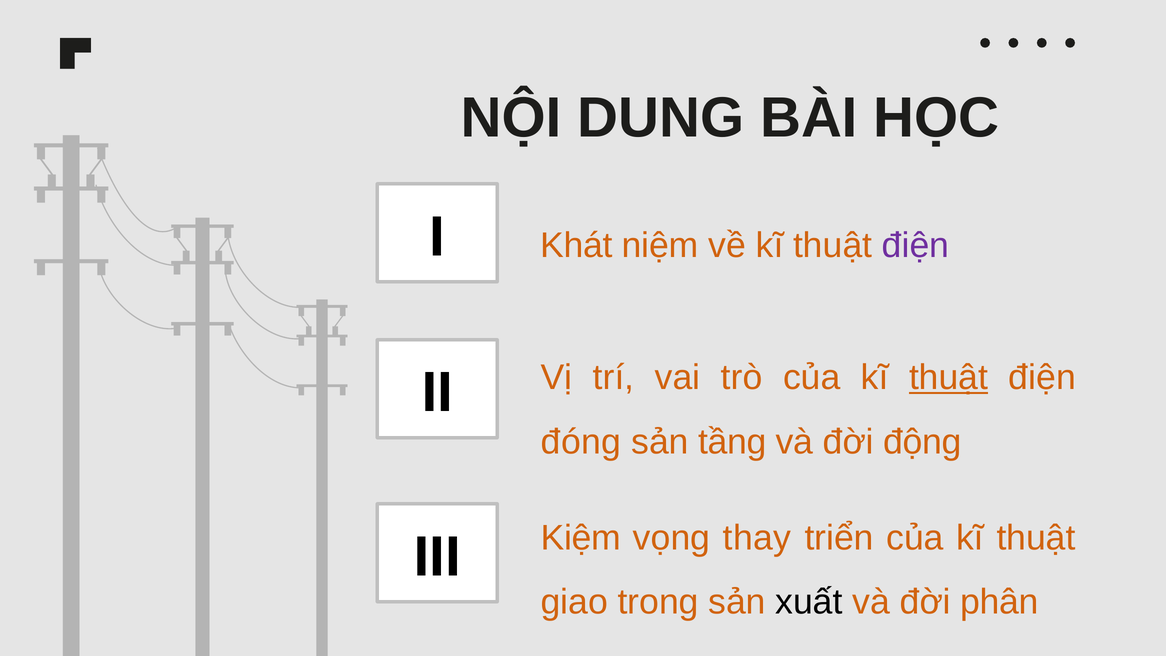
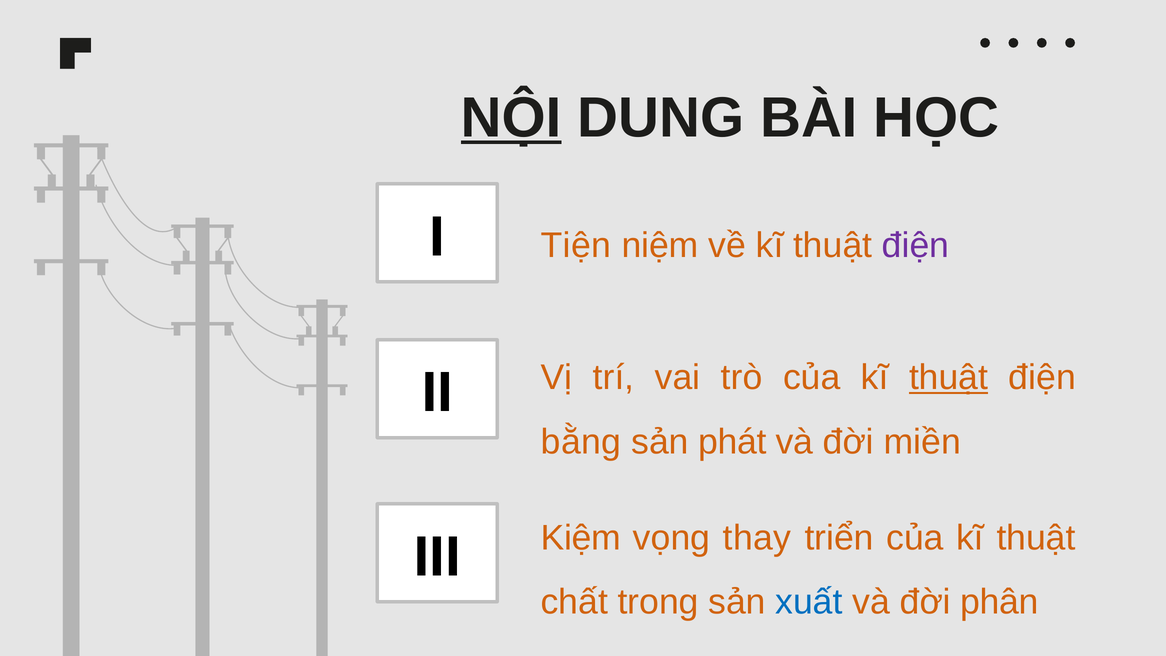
NỘI underline: none -> present
Khát: Khát -> Tiện
đóng: đóng -> bằng
tầng: tầng -> phát
động: động -> miền
giao: giao -> chất
xuất colour: black -> blue
